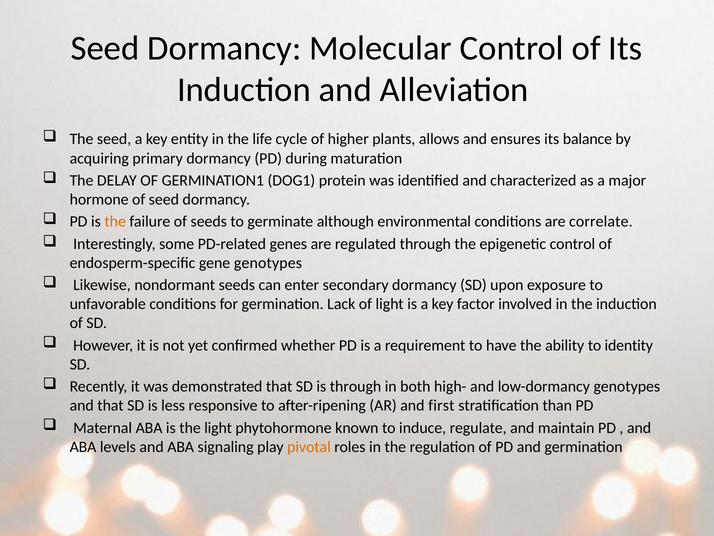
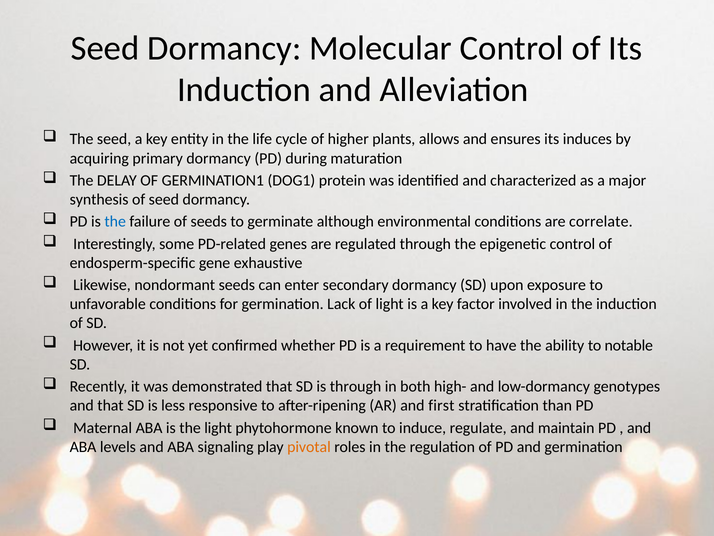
balance: balance -> induces
hormone: hormone -> synthesis
the at (115, 221) colour: orange -> blue
gene genotypes: genotypes -> exhaustive
identity: identity -> notable
